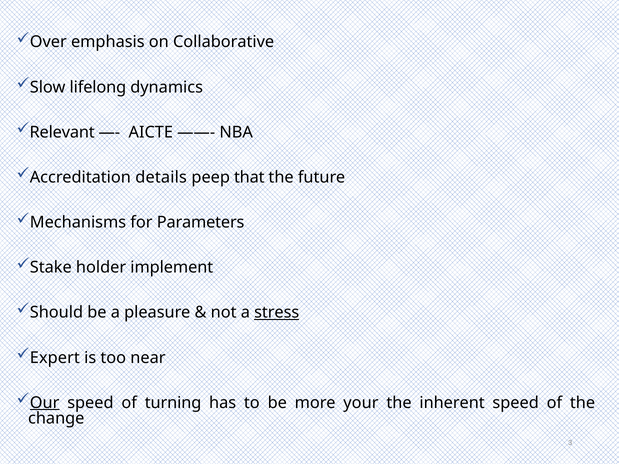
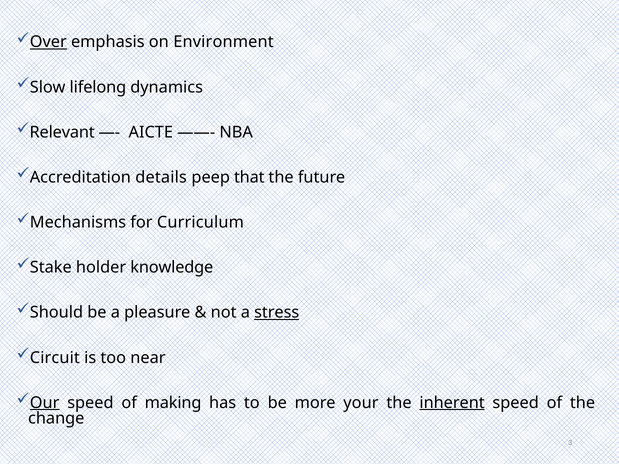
Over underline: none -> present
Collaborative: Collaborative -> Environment
Parameters: Parameters -> Curriculum
implement: implement -> knowledge
Expert: Expert -> Circuit
turning: turning -> making
inherent underline: none -> present
